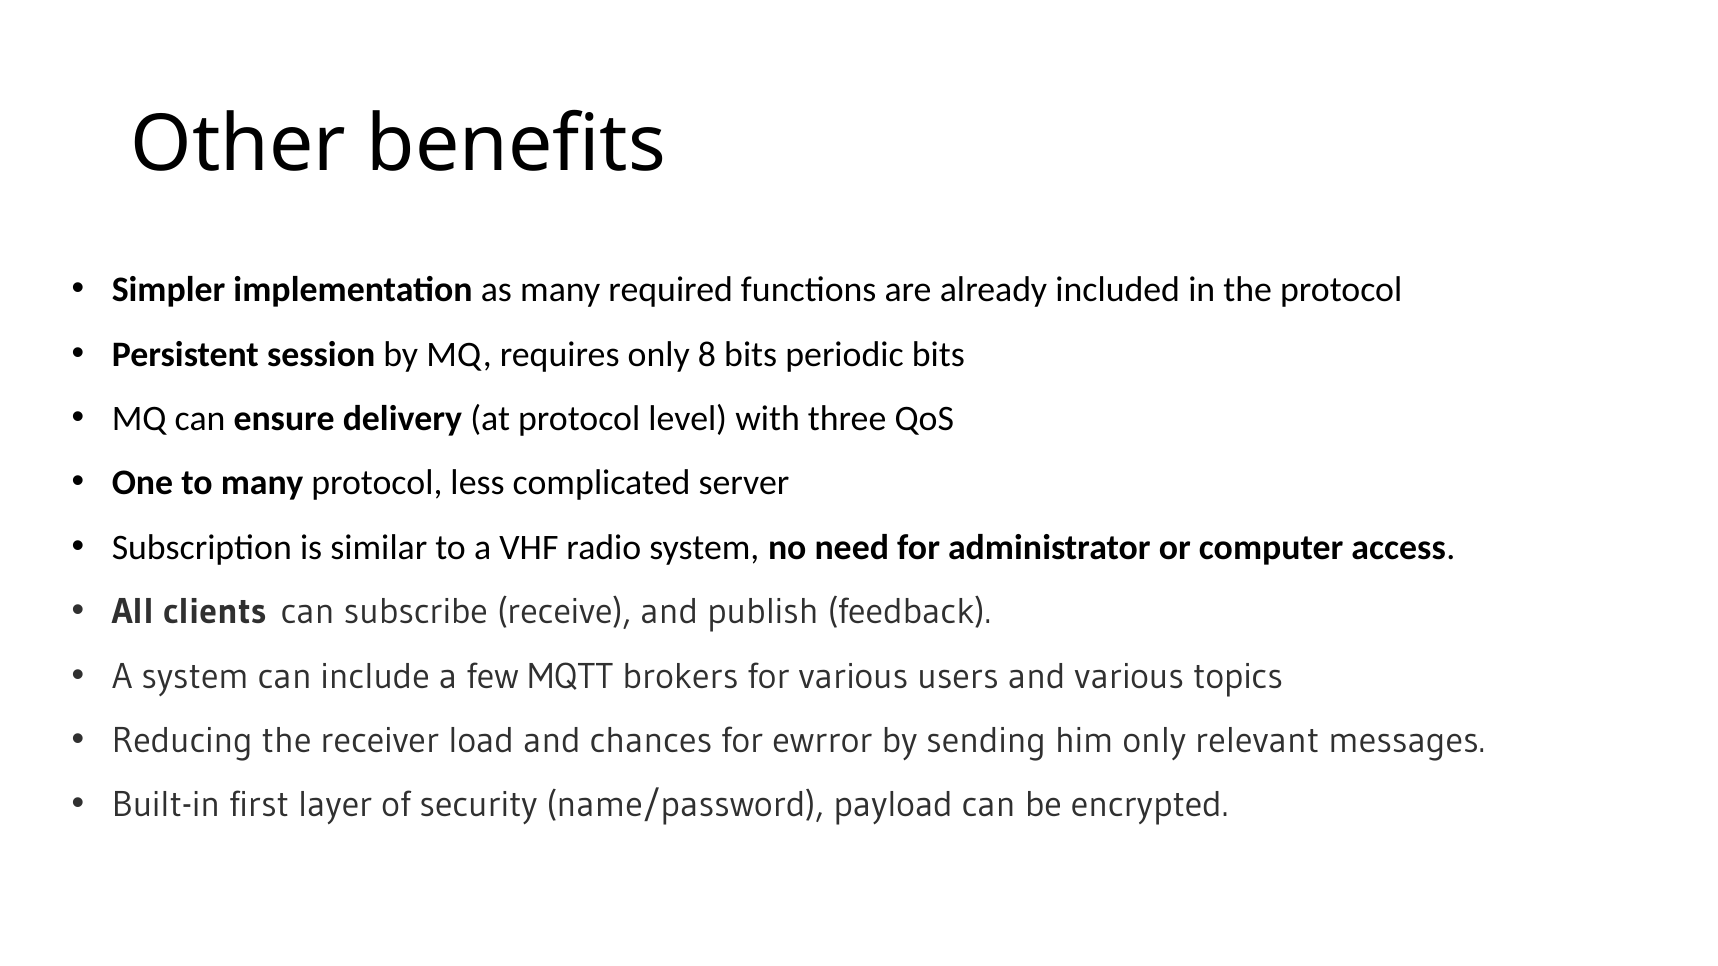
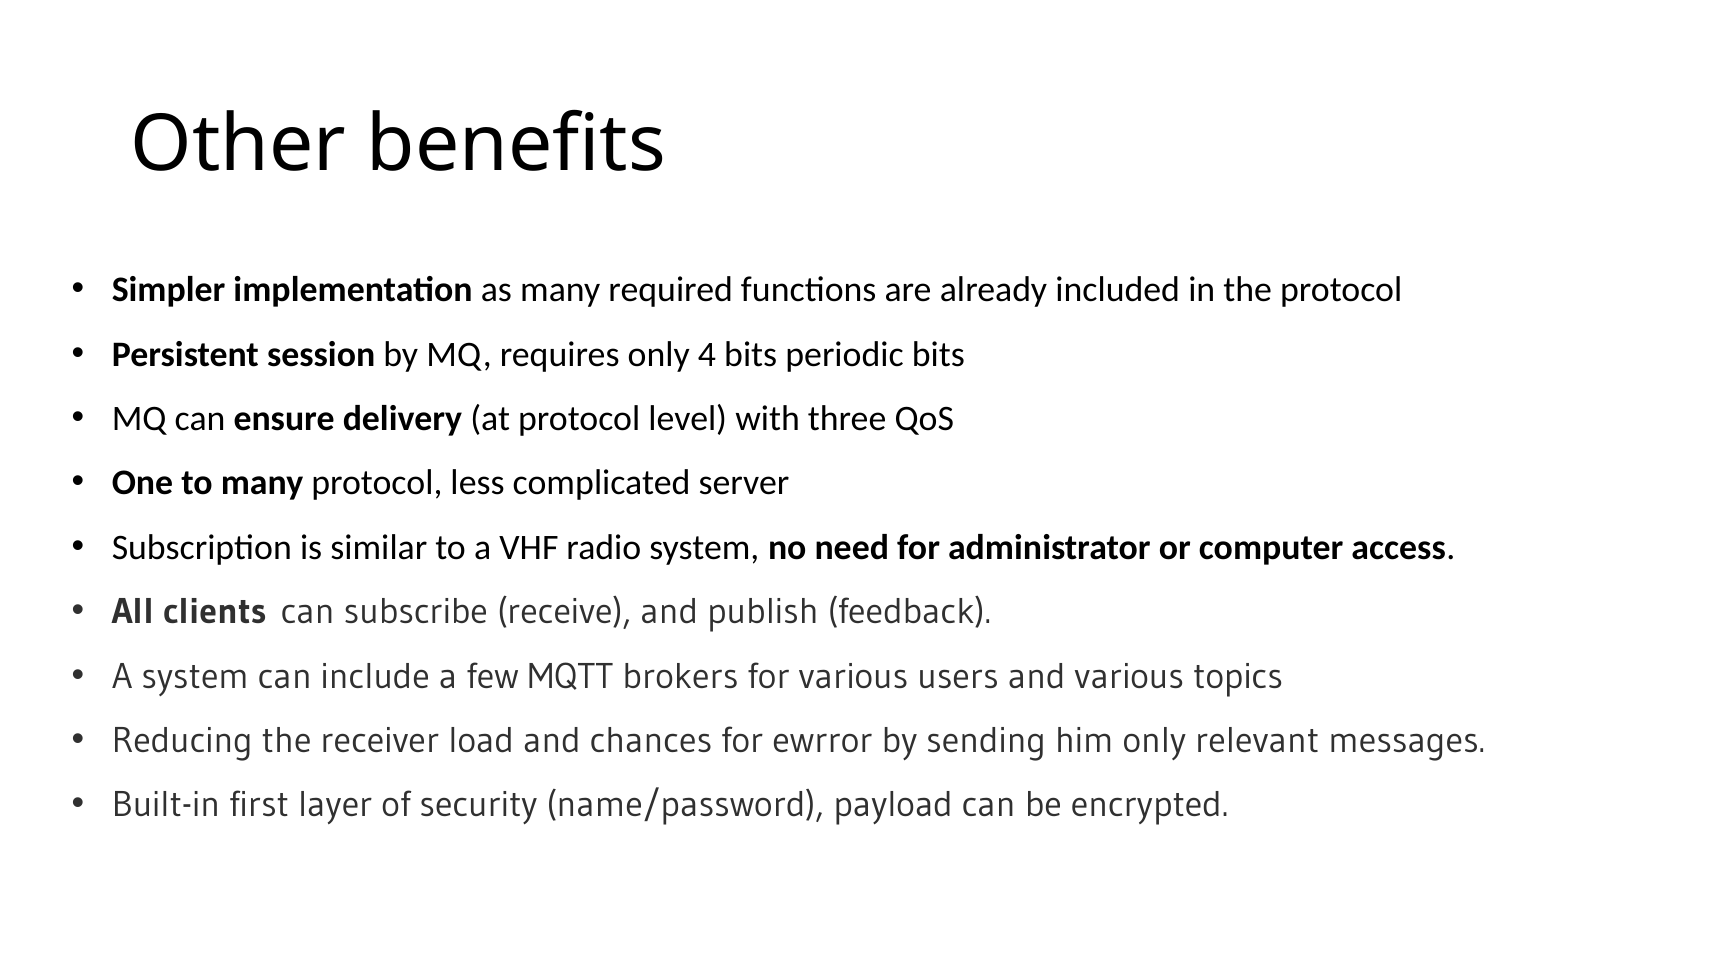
8: 8 -> 4
